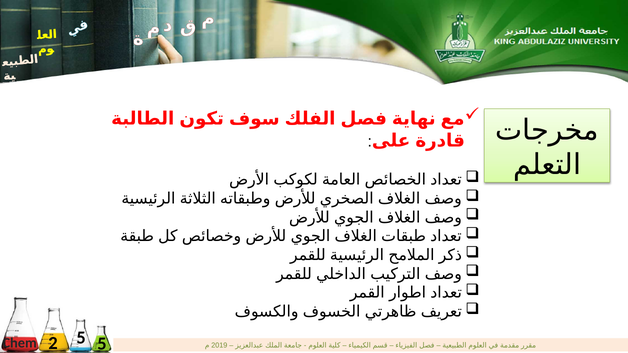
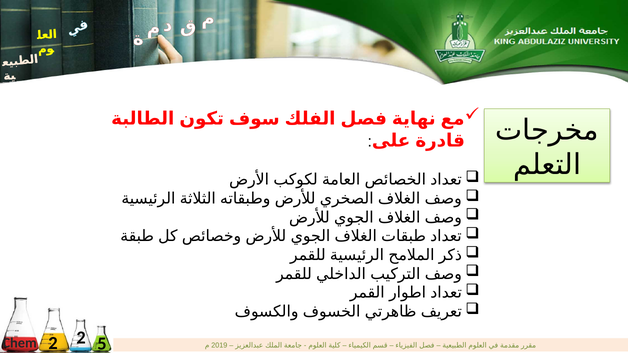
5 at (81, 338): 5 -> 2
